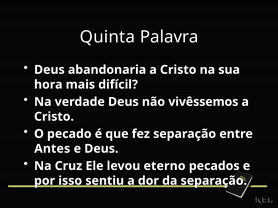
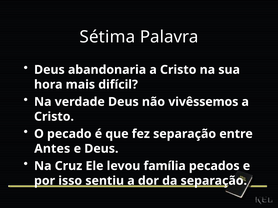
Quinta: Quinta -> Sétima
eterno: eterno -> família
